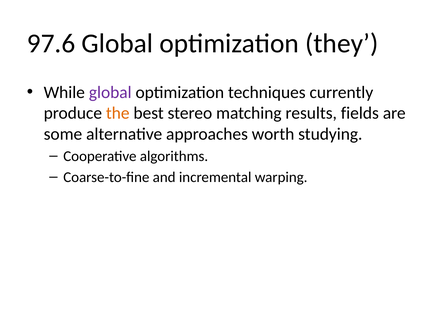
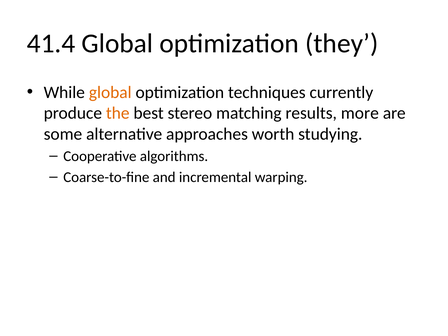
97.6: 97.6 -> 41.4
global at (110, 92) colour: purple -> orange
fields: fields -> more
